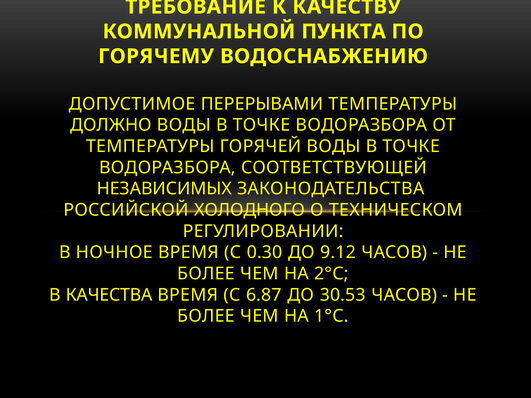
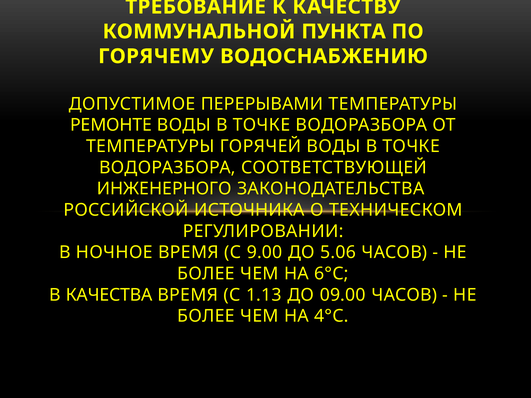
ДОЛЖНО: ДОЛЖНО -> РЕМОНТЕ
НЕЗАВИСИМЫХ: НЕЗАВИСИМЫХ -> ИНЖЕНЕРНОГО
ХОЛОДНОГО: ХОЛОДНОГО -> ИСТОЧНИКА
0.30: 0.30 -> 9.00
9.12: 9.12 -> 5.06
2°С: 2°С -> 6°С
6.87: 6.87 -> 1.13
30.53: 30.53 -> 09.00
1°С: 1°С -> 4°С
